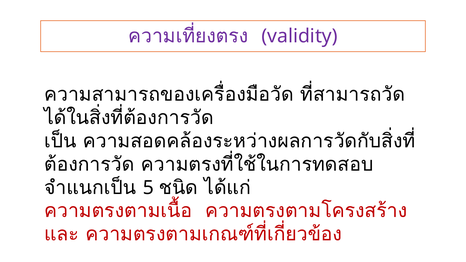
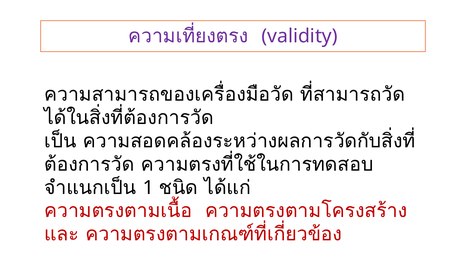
5: 5 -> 1
